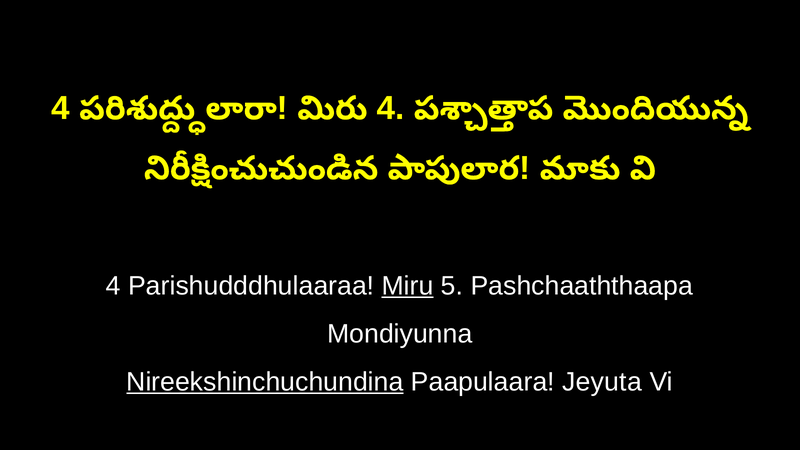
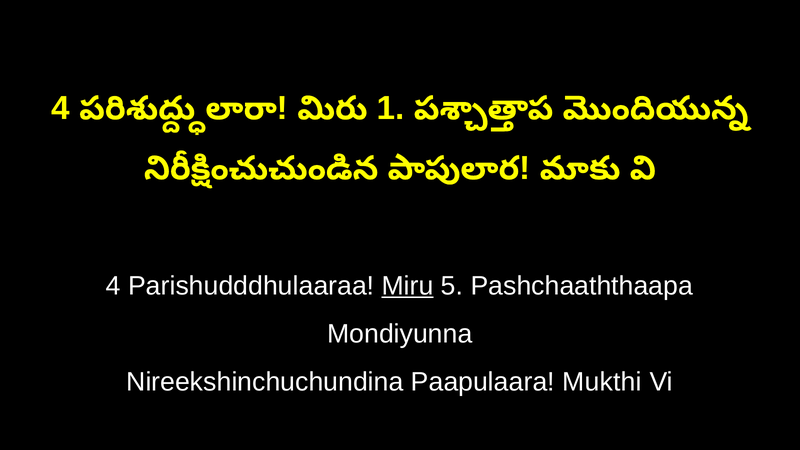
4 at (391, 108): 4 -> 1
Nireekshinchuchundina underline: present -> none
Jeyuta: Jeyuta -> Mukthi
